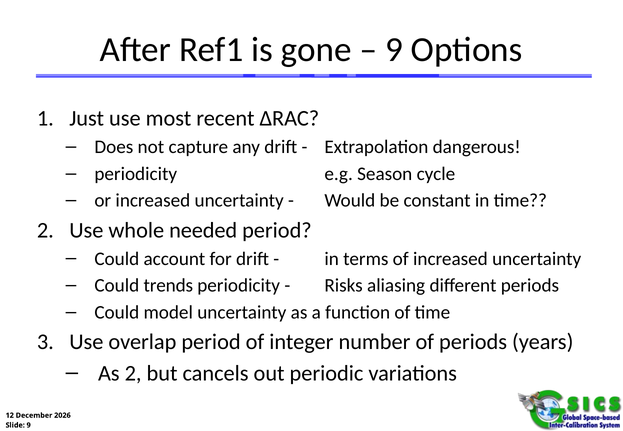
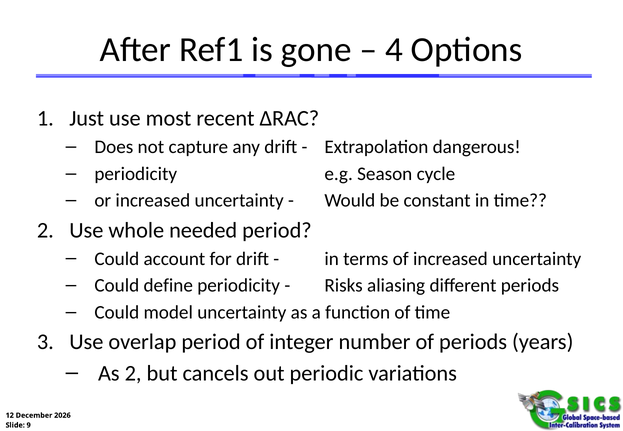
9 at (394, 50): 9 -> 4
trends: trends -> define
